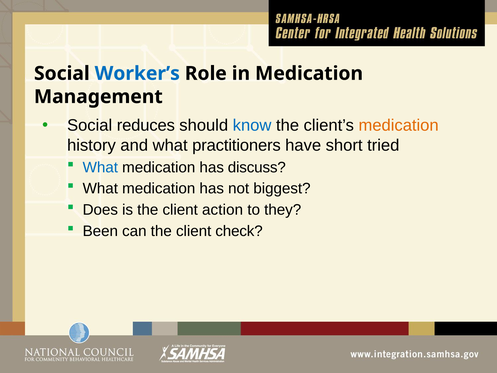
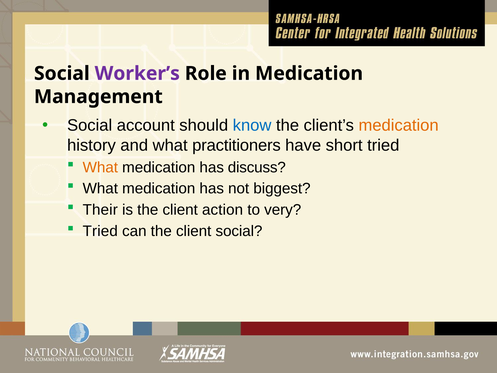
Worker’s colour: blue -> purple
reduces: reduces -> account
What at (100, 167) colour: blue -> orange
Does: Does -> Their
they: they -> very
Been at (100, 231): Been -> Tried
client check: check -> social
